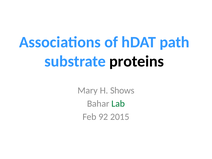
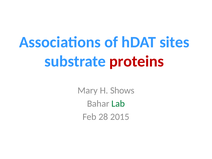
path: path -> sites
proteins colour: black -> red
92: 92 -> 28
